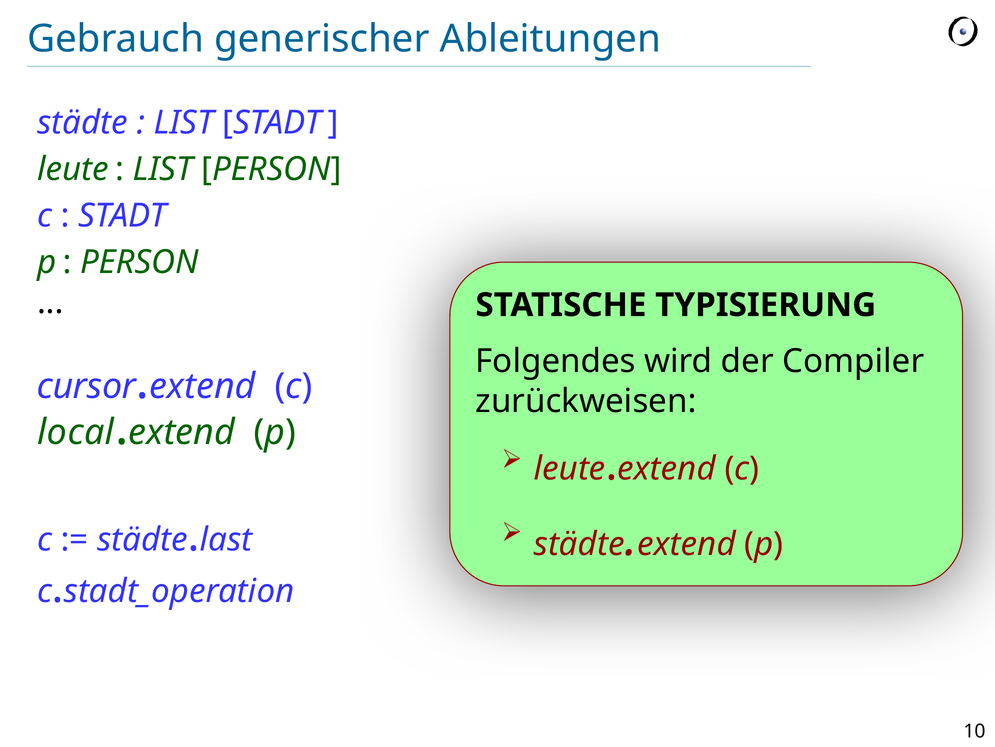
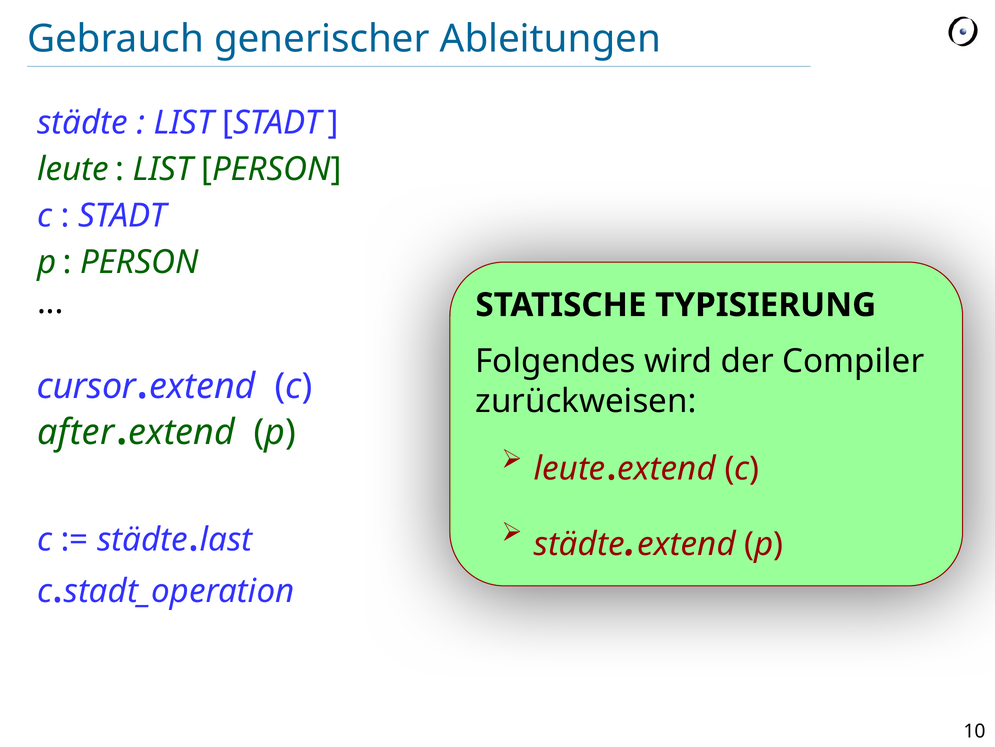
local: local -> after
